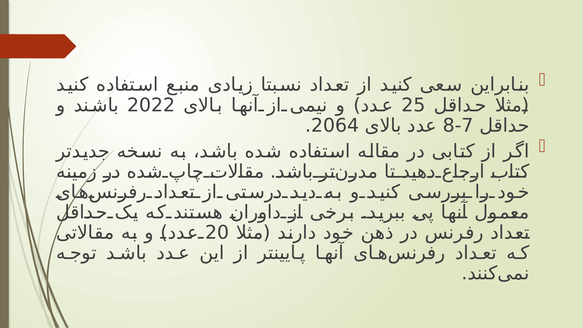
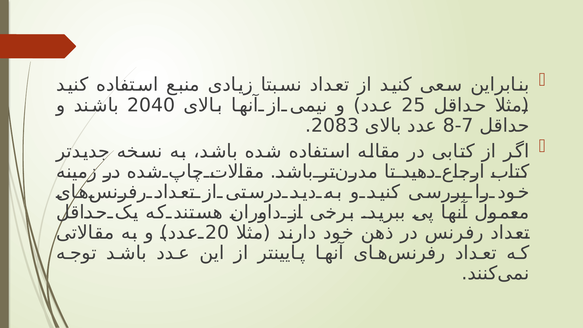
2022: 2022 -> 2040
2064: 2064 -> 2083
